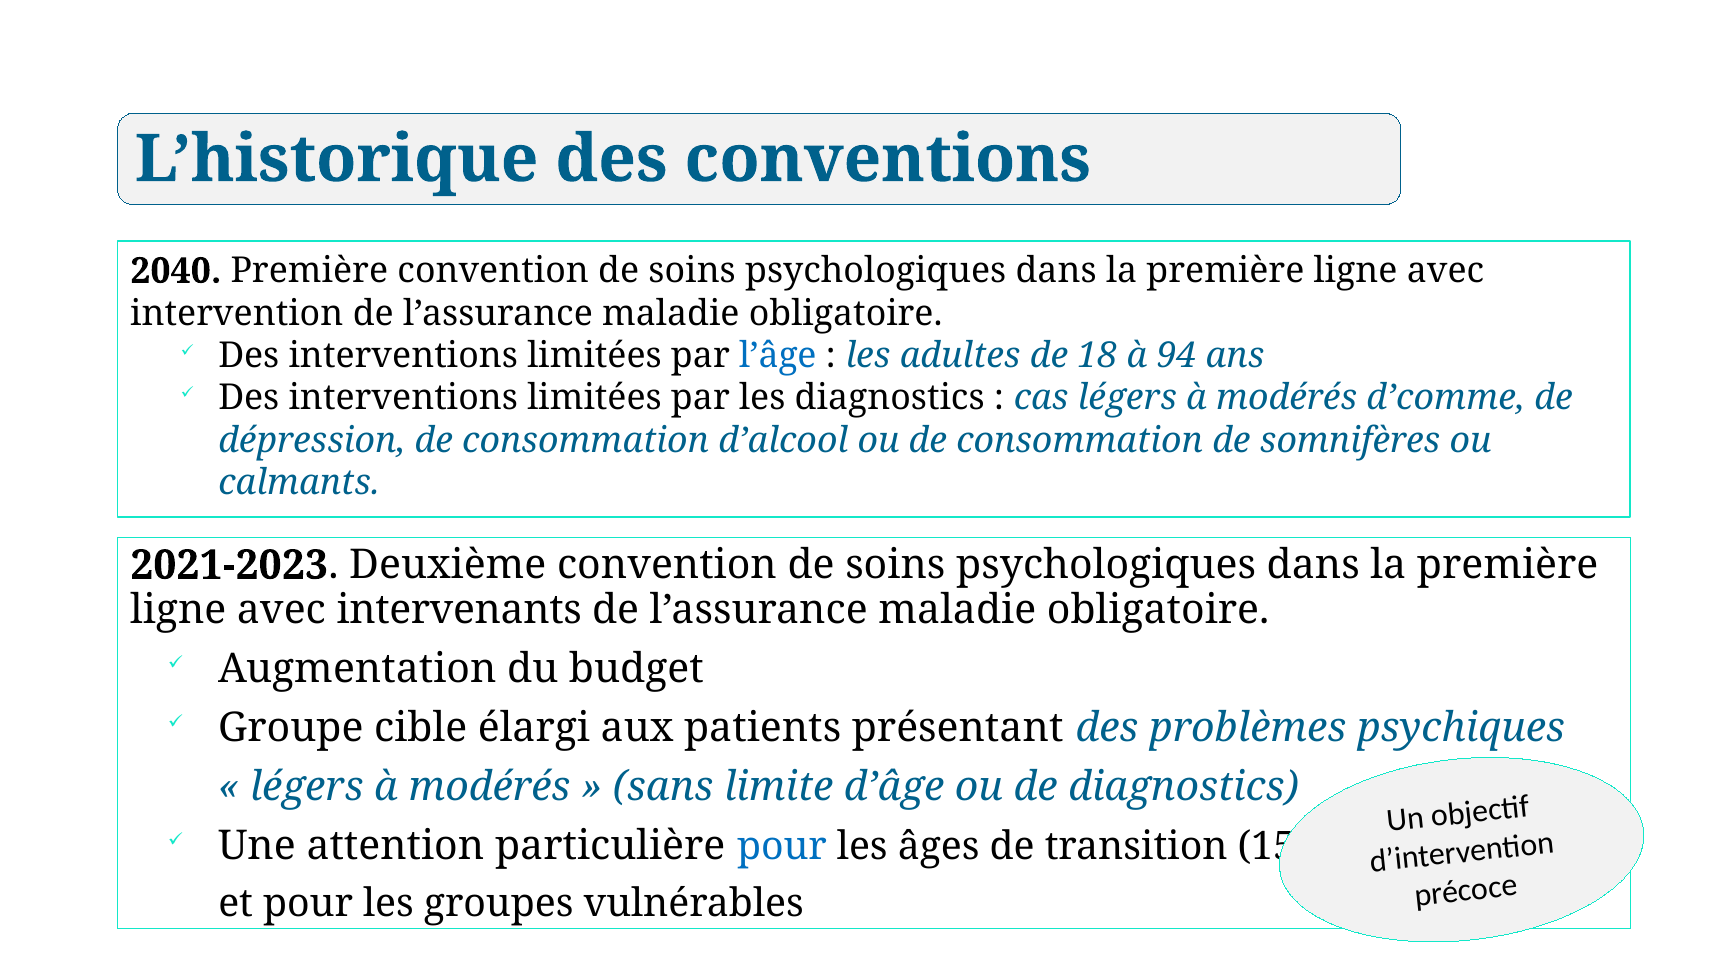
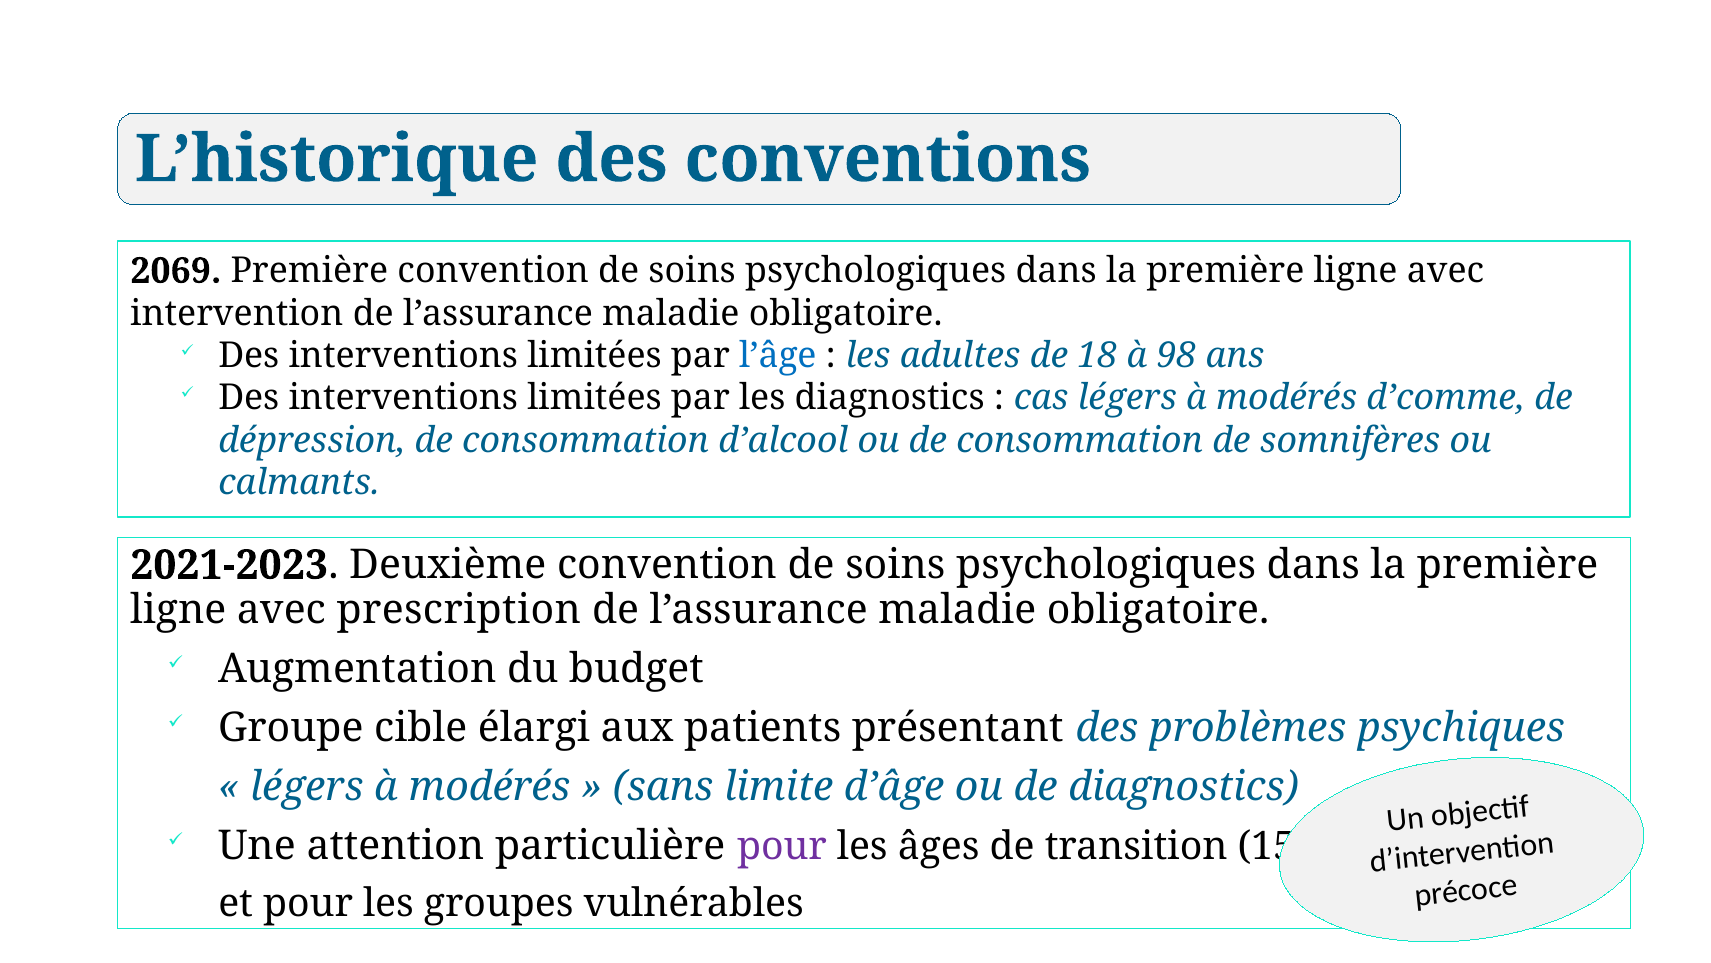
2040: 2040 -> 2069
94: 94 -> 98
intervenants: intervenants -> prescription
pour at (782, 846) colour: blue -> purple
